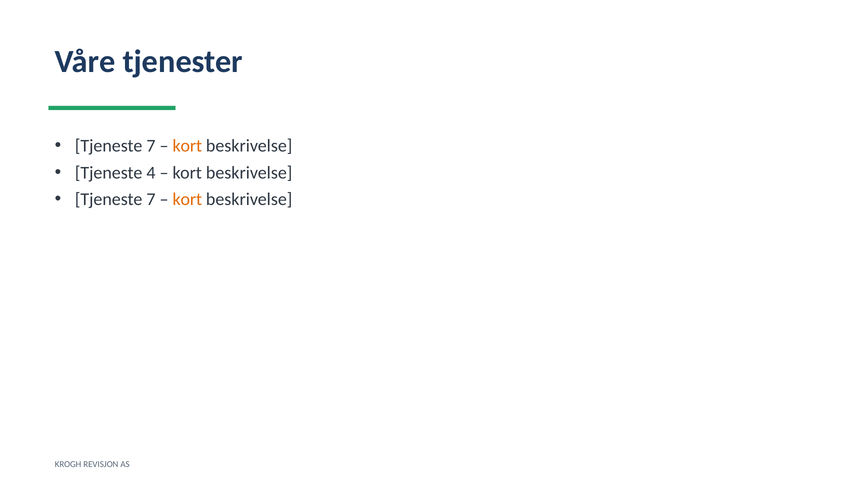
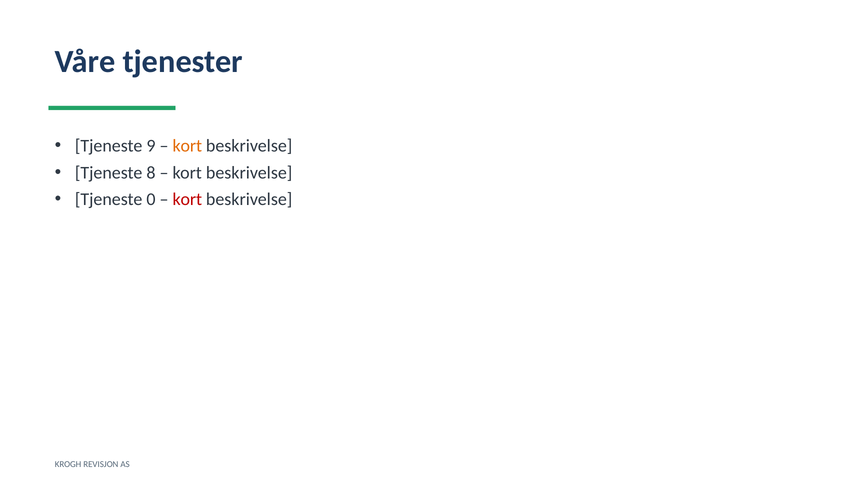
7 at (151, 146): 7 -> 9
4: 4 -> 8
7 at (151, 200): 7 -> 0
kort at (187, 200) colour: orange -> red
